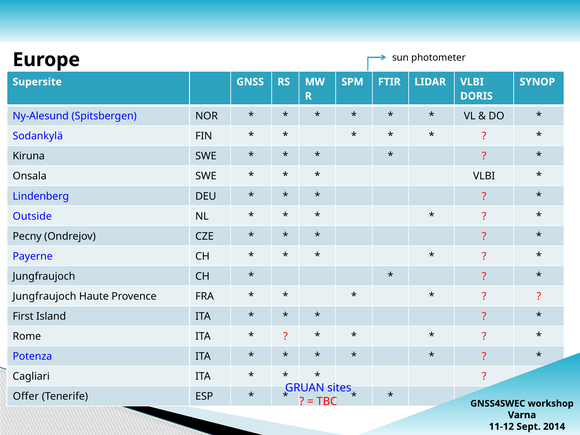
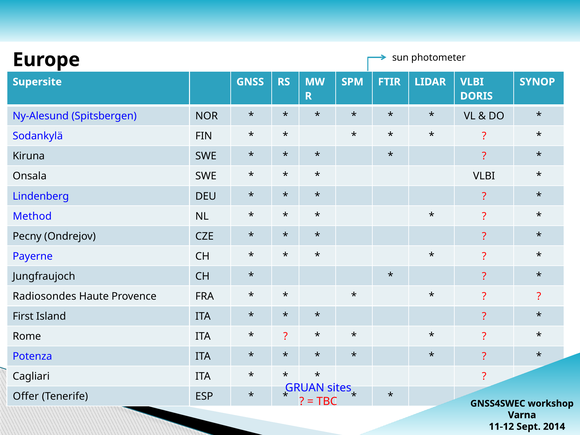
Outside: Outside -> Method
Jungfraujoch at (44, 296): Jungfraujoch -> Radiosondes
